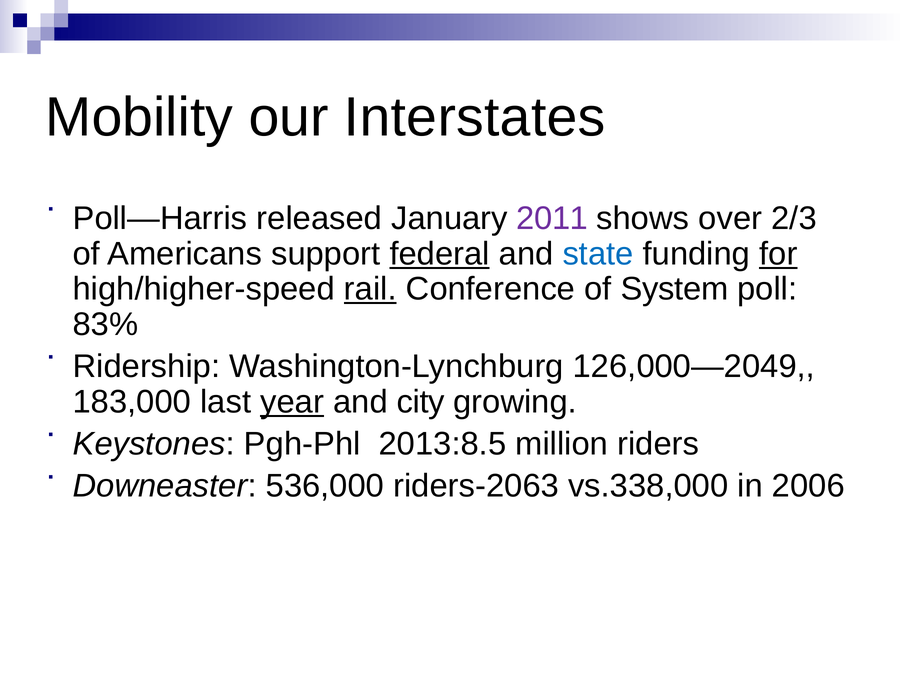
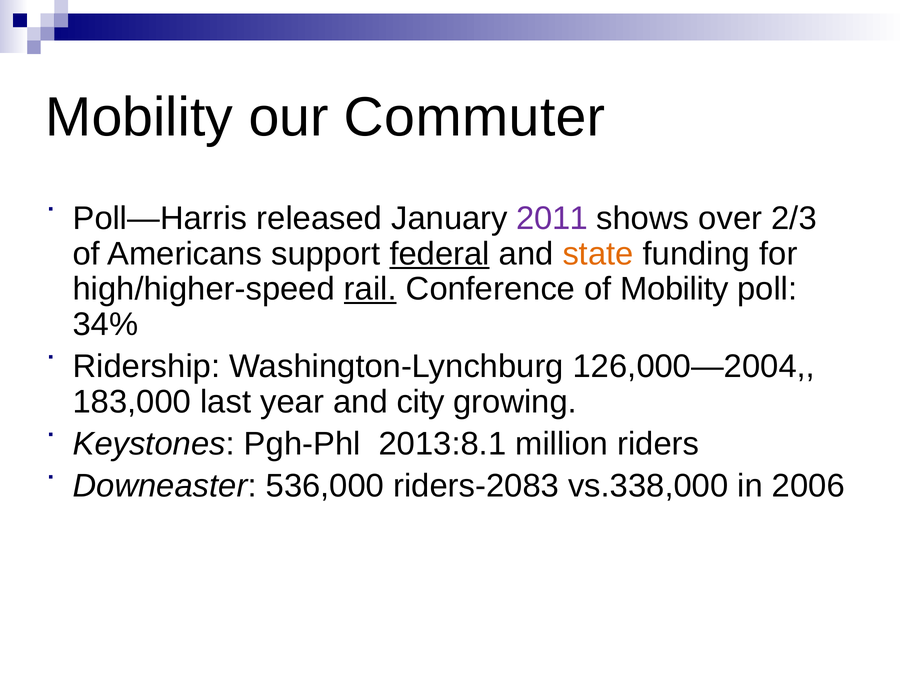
Interstates: Interstates -> Commuter
state colour: blue -> orange
for underline: present -> none
of System: System -> Mobility
83%: 83% -> 34%
126,000—2049: 126,000—2049 -> 126,000—2004
year underline: present -> none
2013:8.5: 2013:8.5 -> 2013:8.1
riders-2063: riders-2063 -> riders-2083
